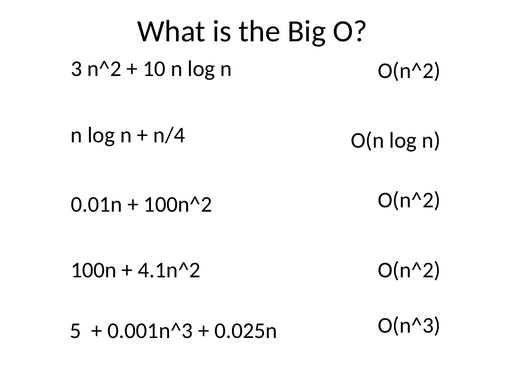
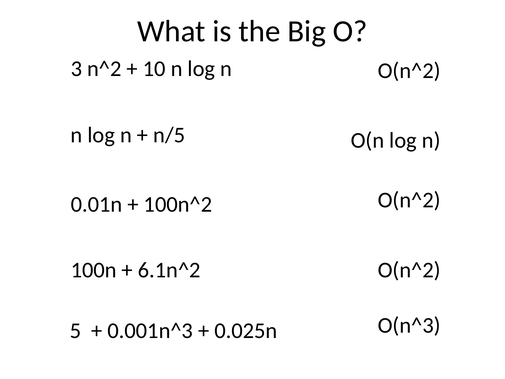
n/4: n/4 -> n/5
4.1n^2: 4.1n^2 -> 6.1n^2
